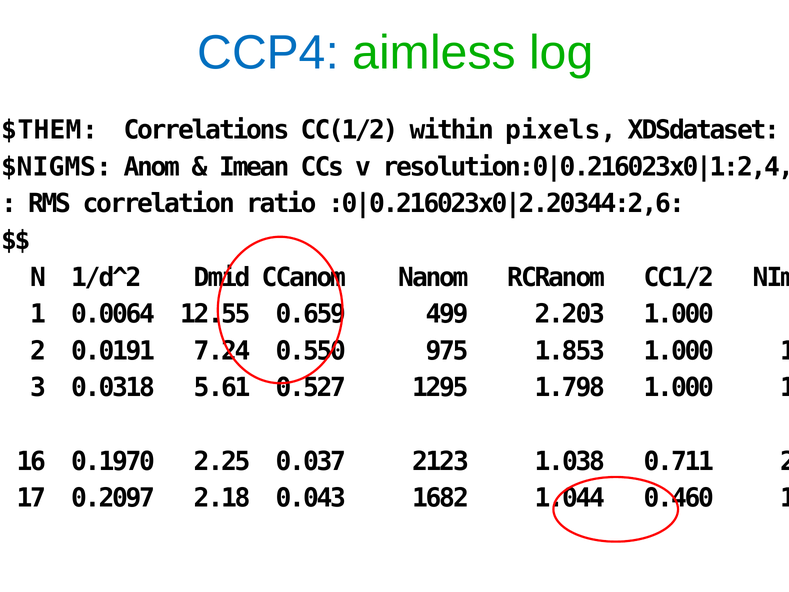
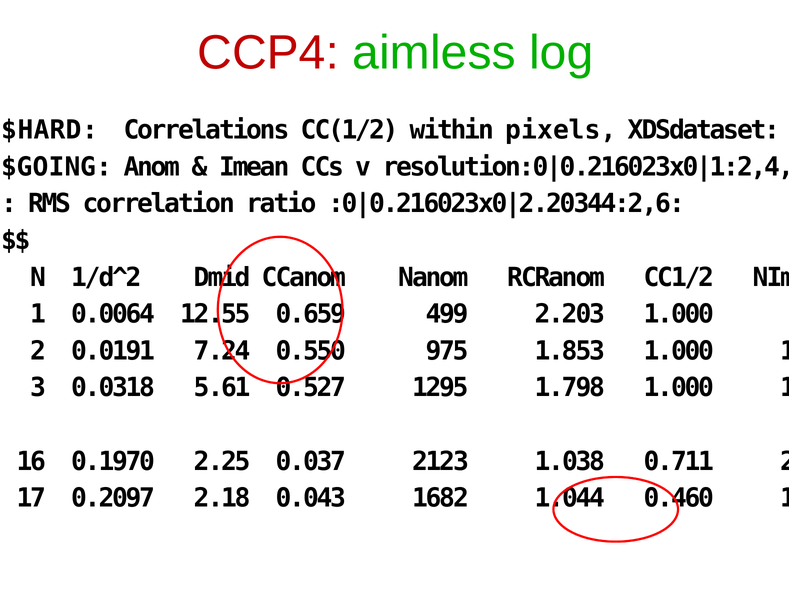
CCP4 colour: blue -> red
$THEM: $THEM -> $HARD
$NIGMS: $NIGMS -> $GOING
